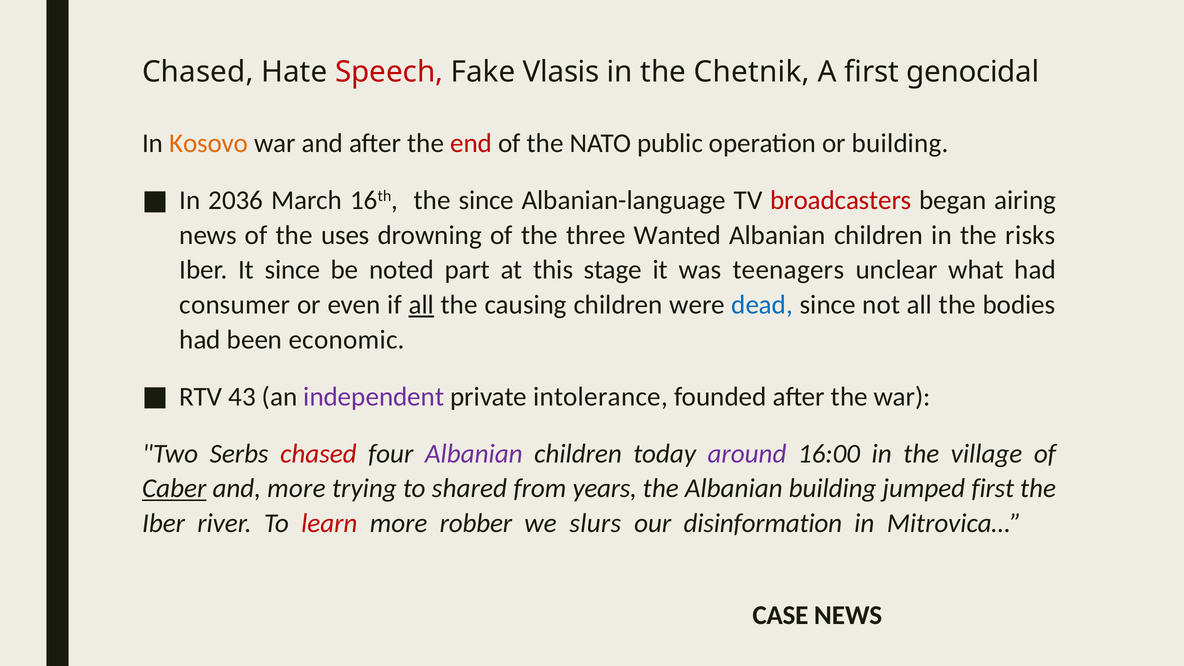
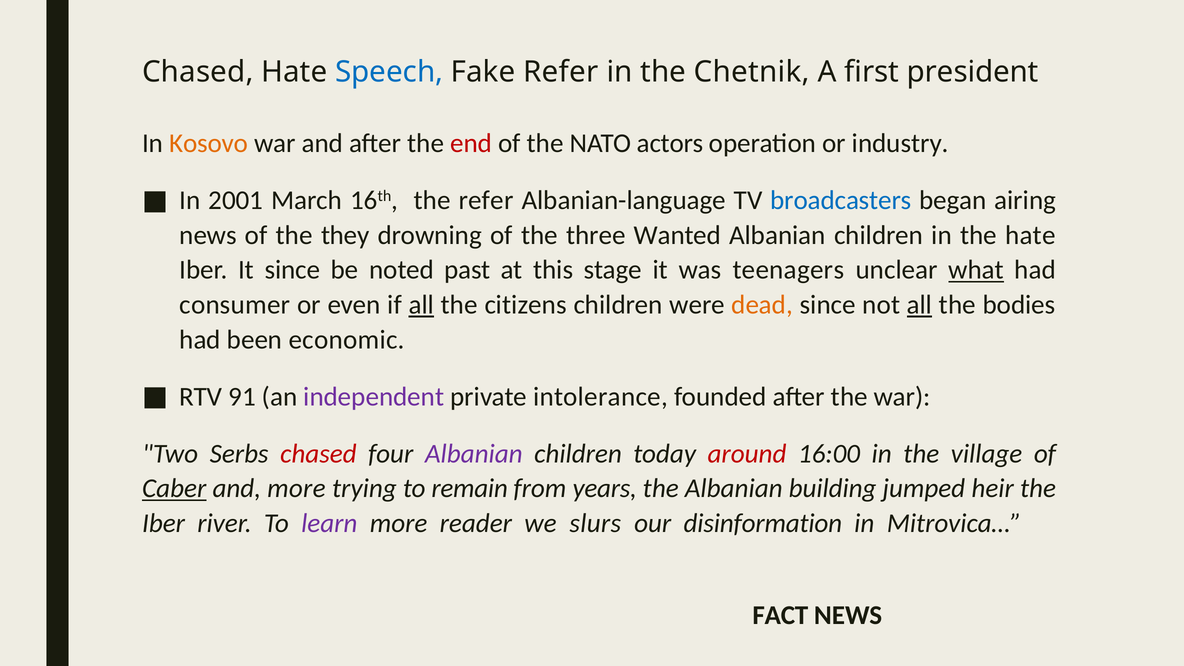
Speech colour: red -> blue
Fake Vlasis: Vlasis -> Refer
genocidal: genocidal -> president
public: public -> actors
or building: building -> industry
2036: 2036 -> 2001
the since: since -> refer
broadcasters colour: red -> blue
uses: uses -> they
the risks: risks -> hate
part: part -> past
what underline: none -> present
causing: causing -> citizens
dead colour: blue -> orange
all at (919, 305) underline: none -> present
43: 43 -> 91
around colour: purple -> red
shared: shared -> remain
jumped first: first -> heir
learn colour: red -> purple
robber: robber -> reader
CASE: CASE -> FACT
